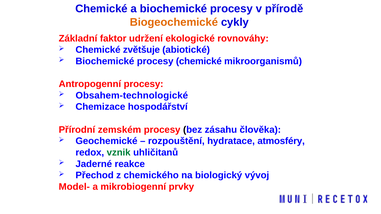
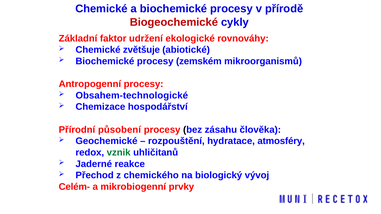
Biogeochemické colour: orange -> red
procesy chemické: chemické -> zemském
zemském: zemském -> působení
Model-: Model- -> Celém-
